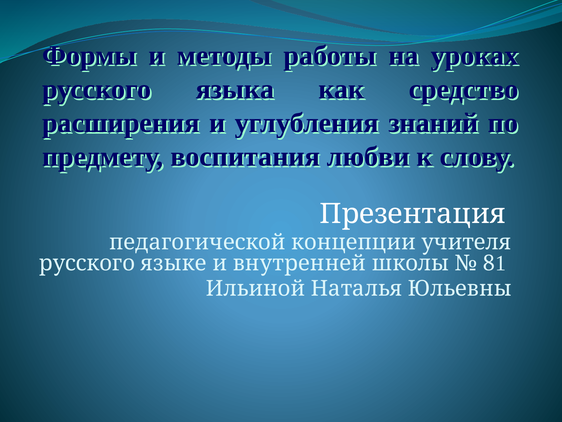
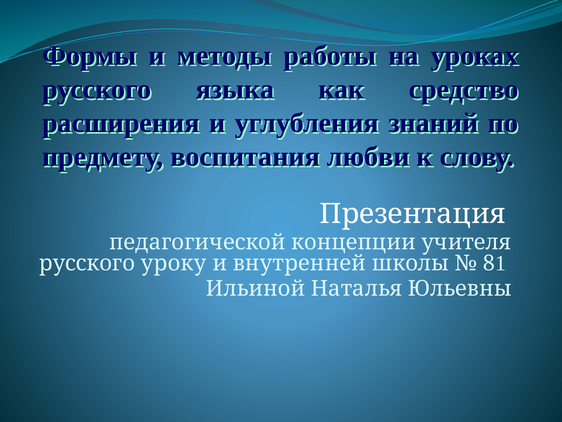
языке: языке -> уроку
